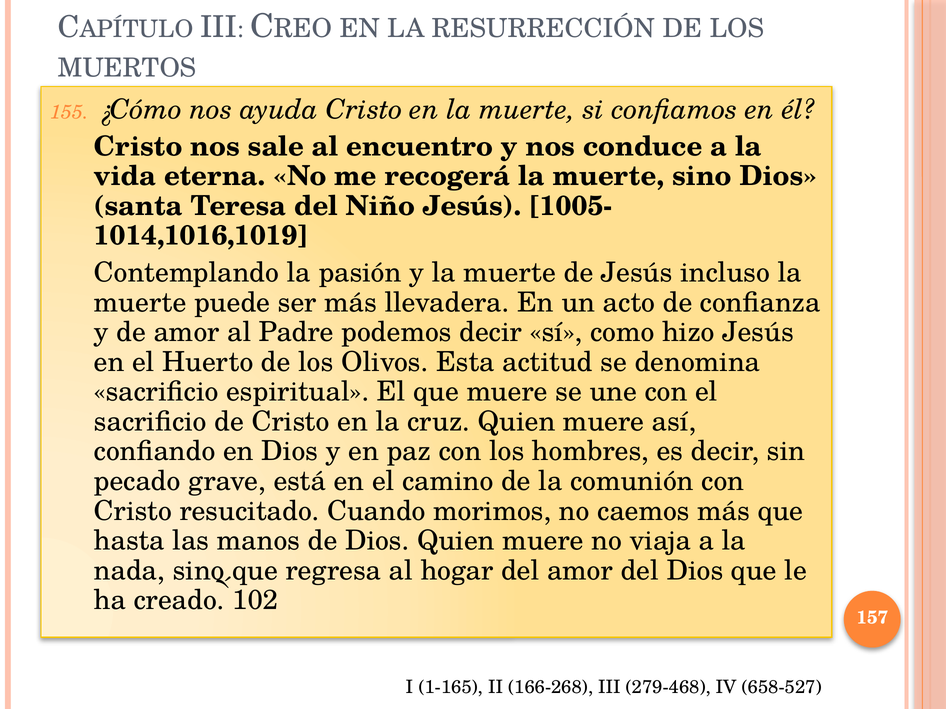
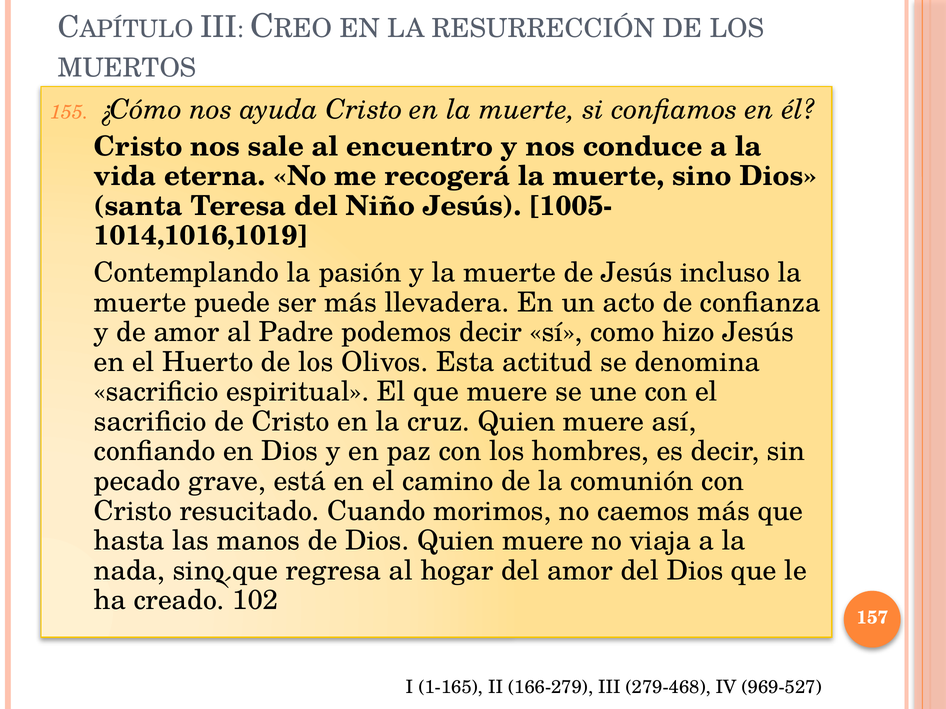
166-268: 166-268 -> 166-279
658-527: 658-527 -> 969-527
